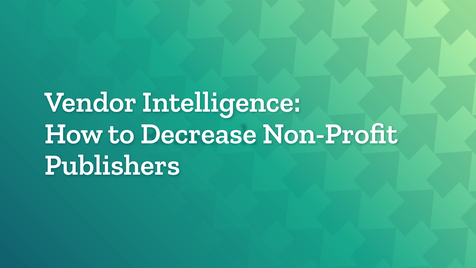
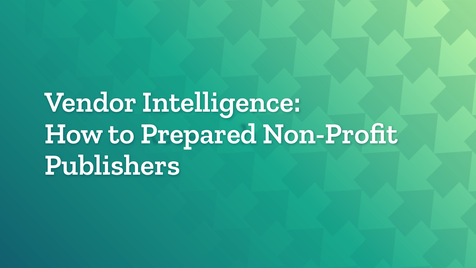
Decrease: Decrease -> Prepared
